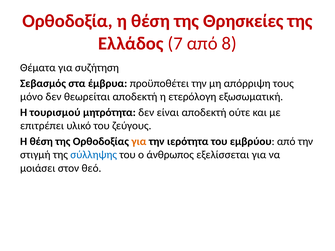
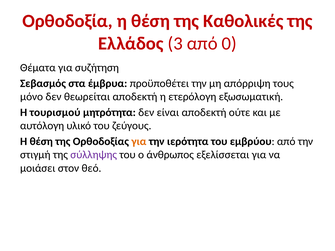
Θρησκείες: Θρησκείες -> Καθολικές
7: 7 -> 3
8: 8 -> 0
επιτρέπει: επιτρέπει -> αυτόλογη
σύλληψης colour: blue -> purple
